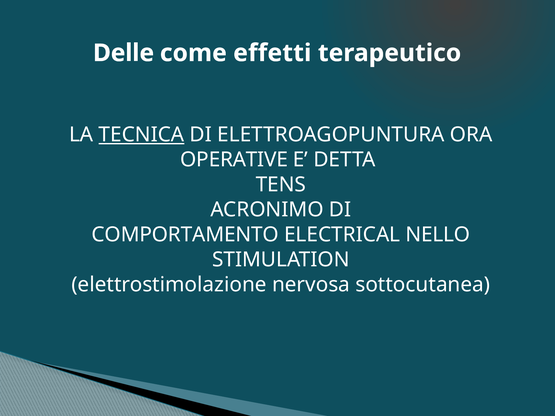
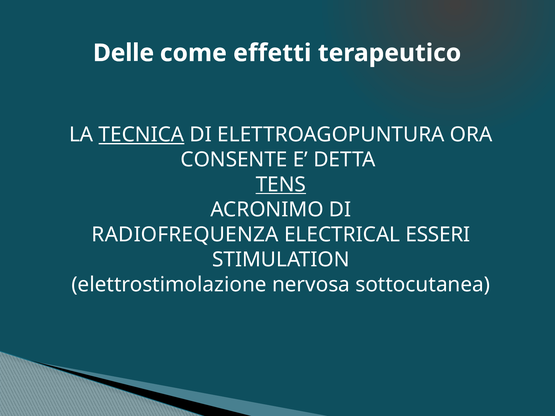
OPERATIVE: OPERATIVE -> CONSENTE
TENS underline: none -> present
COMPORTAMENTO: COMPORTAMENTO -> RADIOFREQUENZA
NELLO: NELLO -> ESSERI
